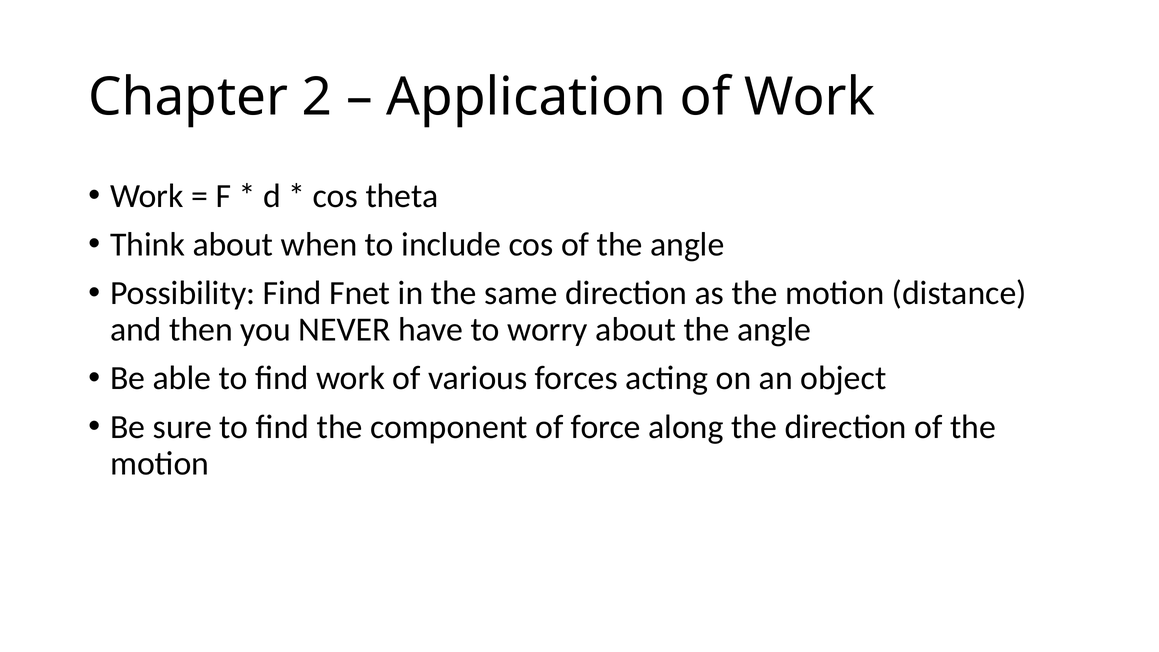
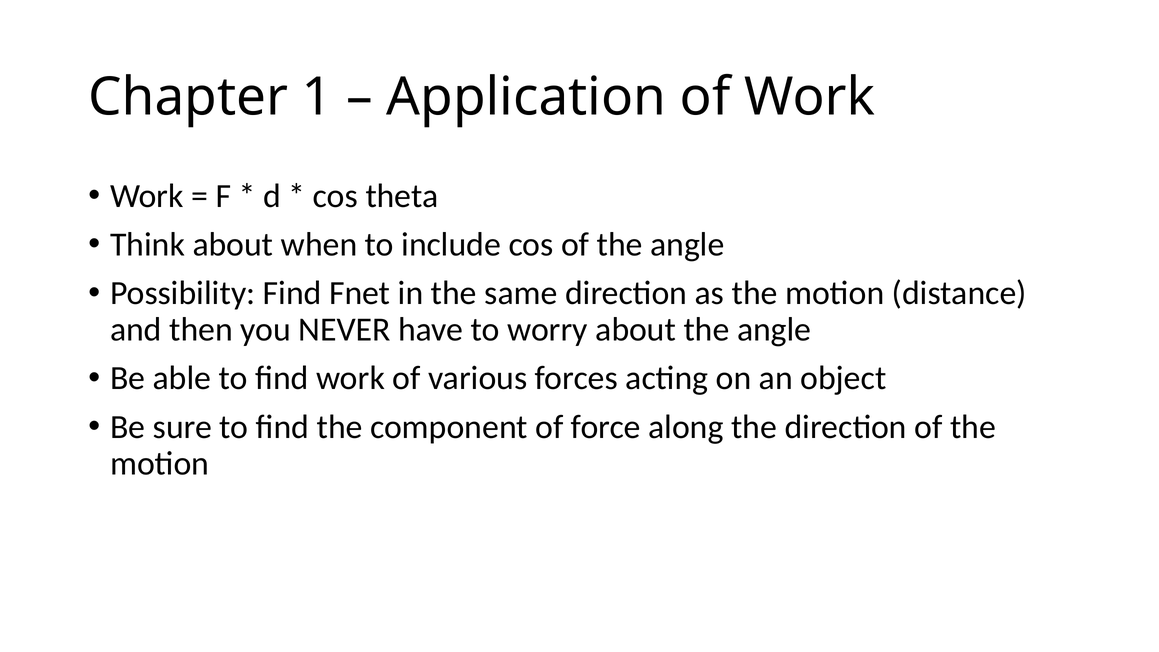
2: 2 -> 1
